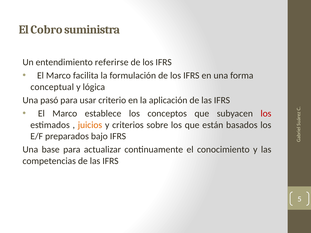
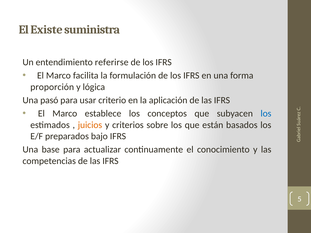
Cobro: Cobro -> Existe
conceptual: conceptual -> proporción
los at (266, 114) colour: red -> blue
